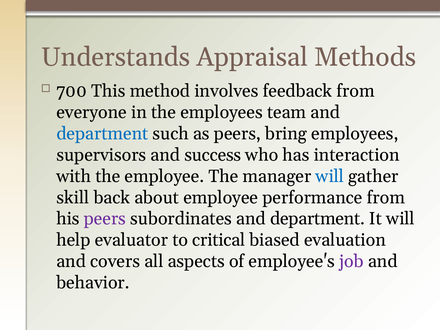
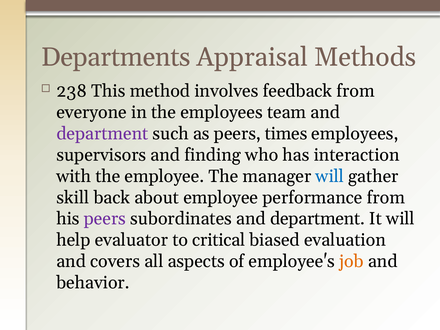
Understands: Understands -> Departments
700: 700 -> 238
department at (102, 134) colour: blue -> purple
bring: bring -> times
success: success -> finding
job colour: purple -> orange
